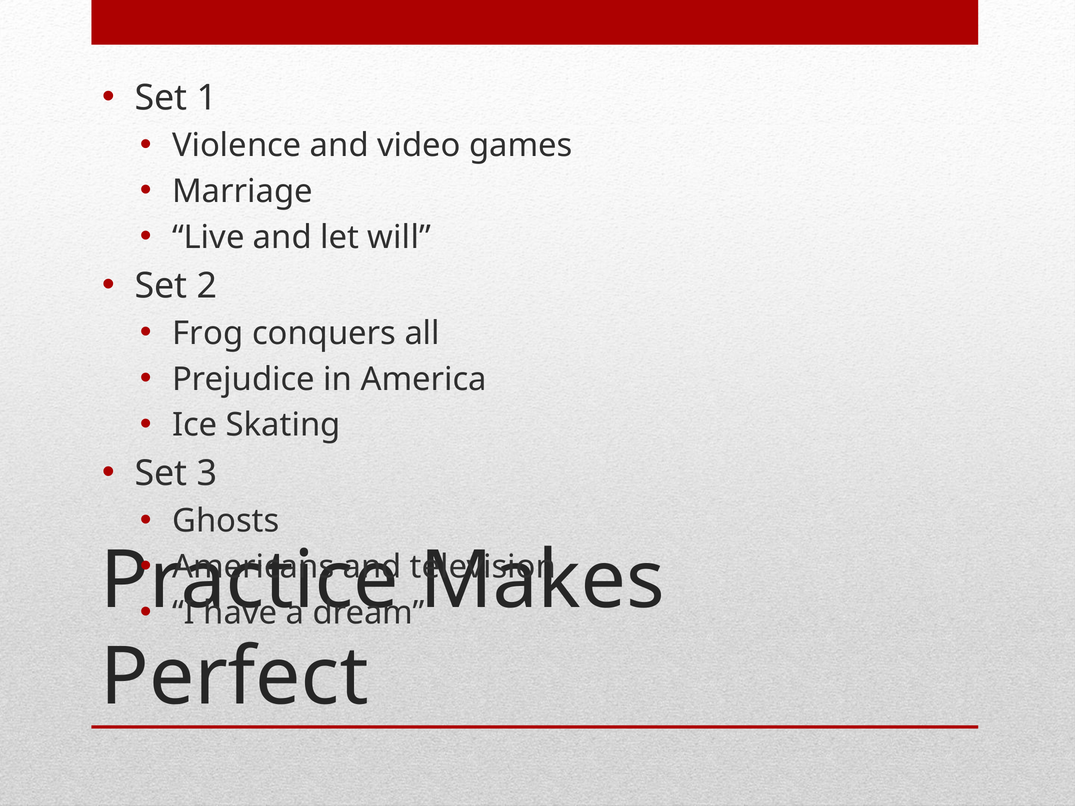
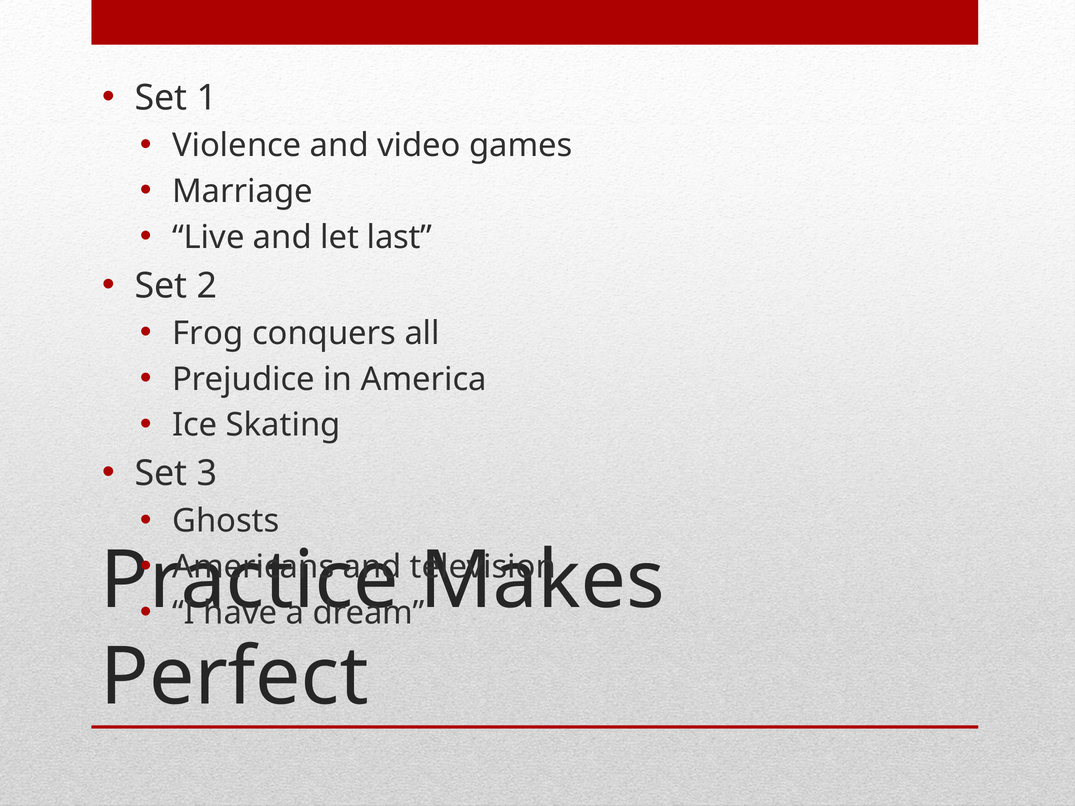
will: will -> last
